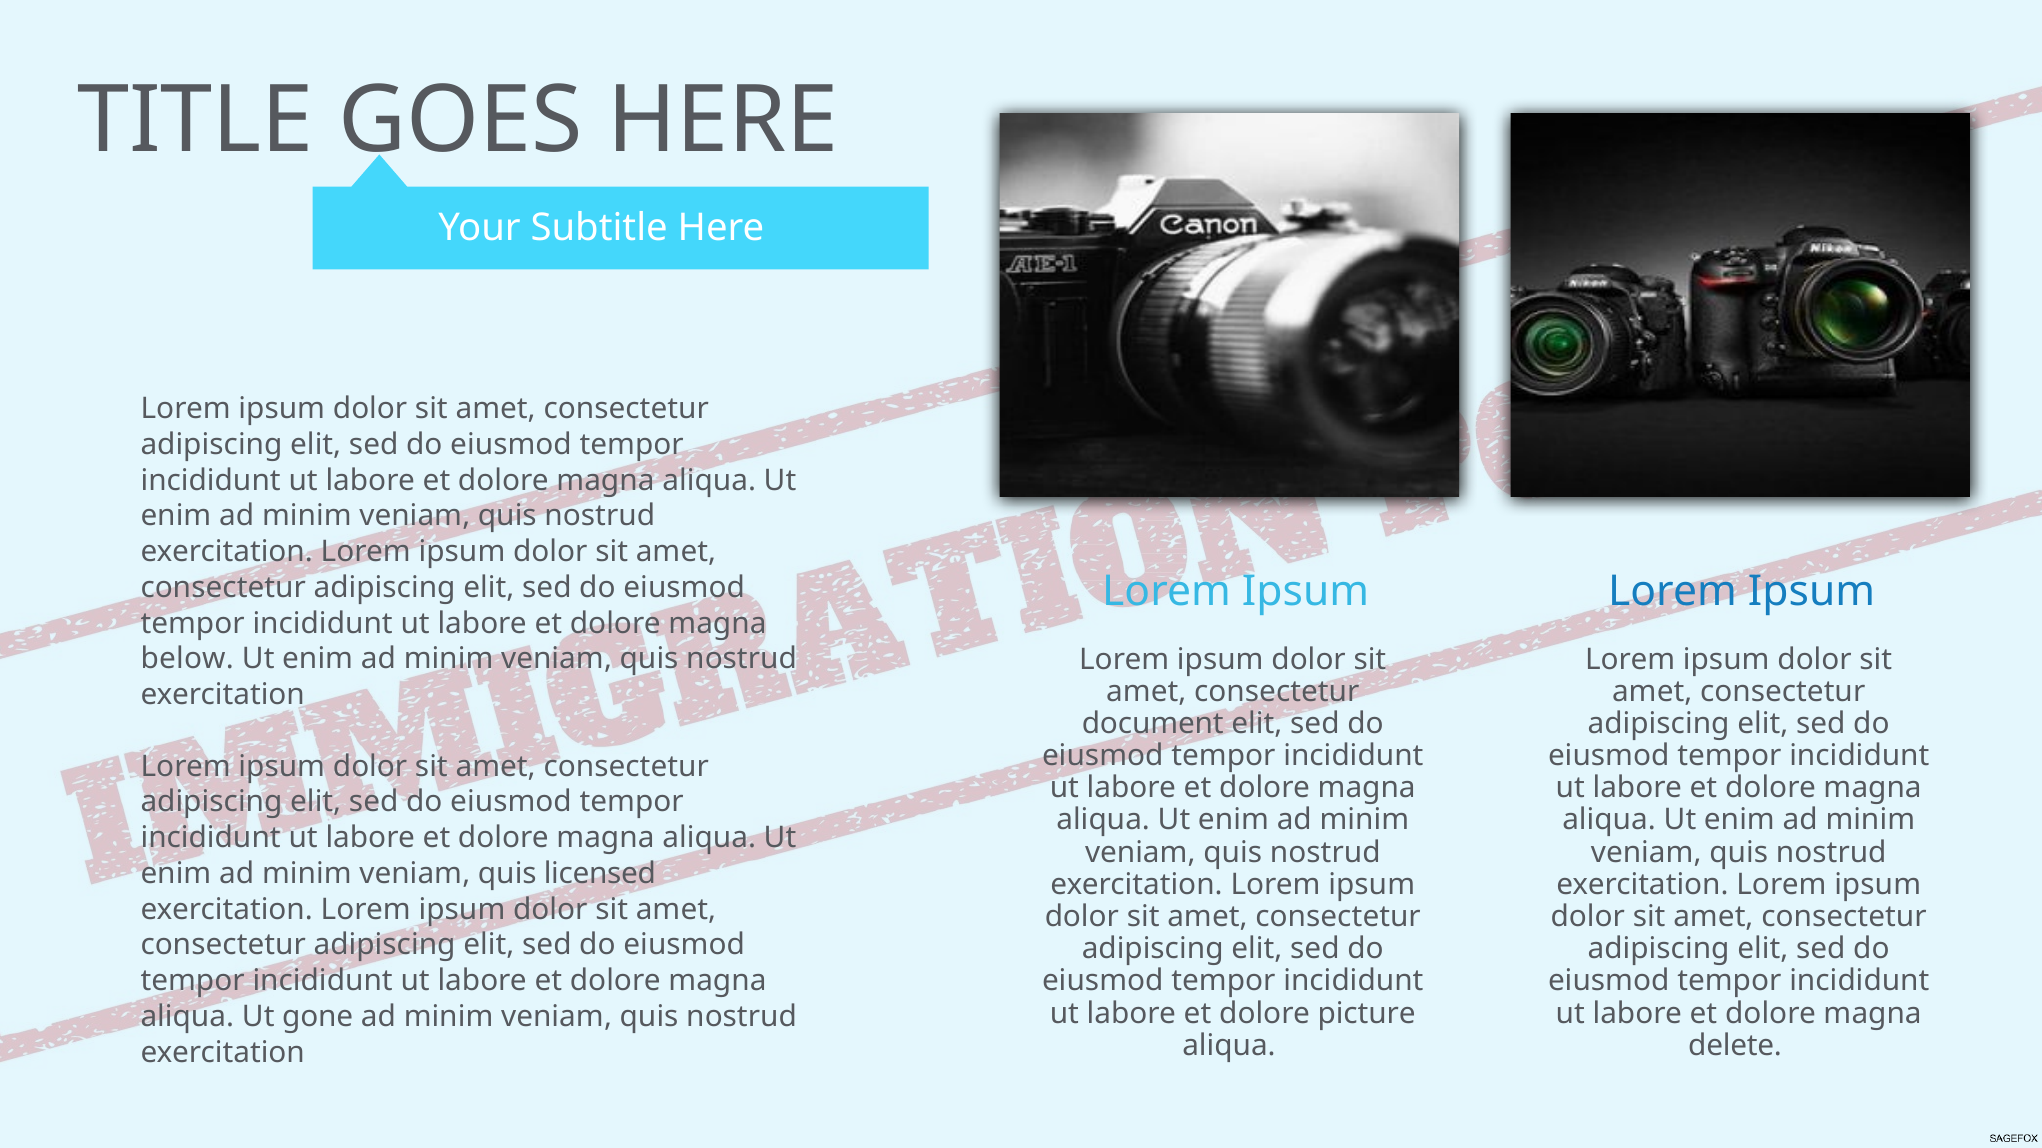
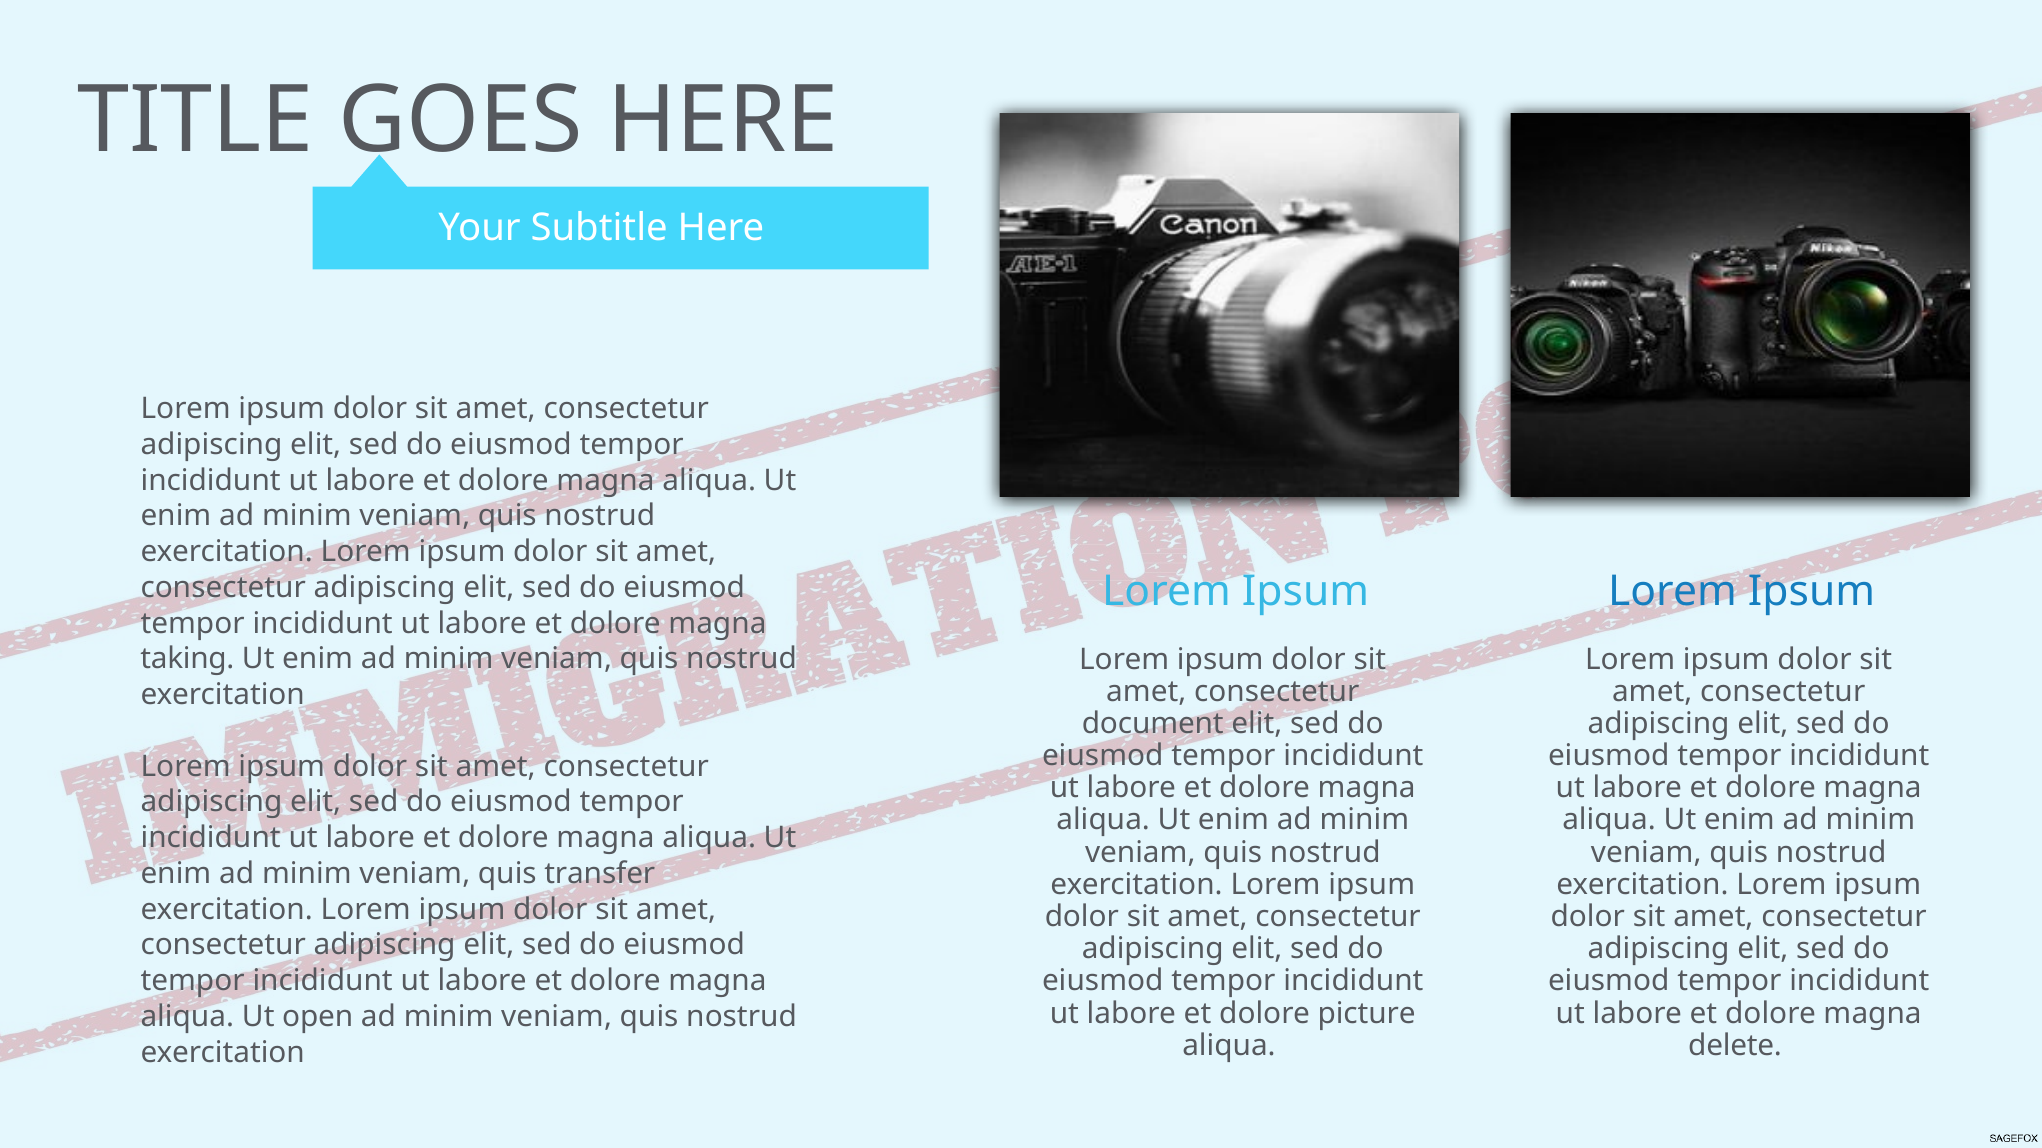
below: below -> taking
licensed: licensed -> transfer
gone: gone -> open
